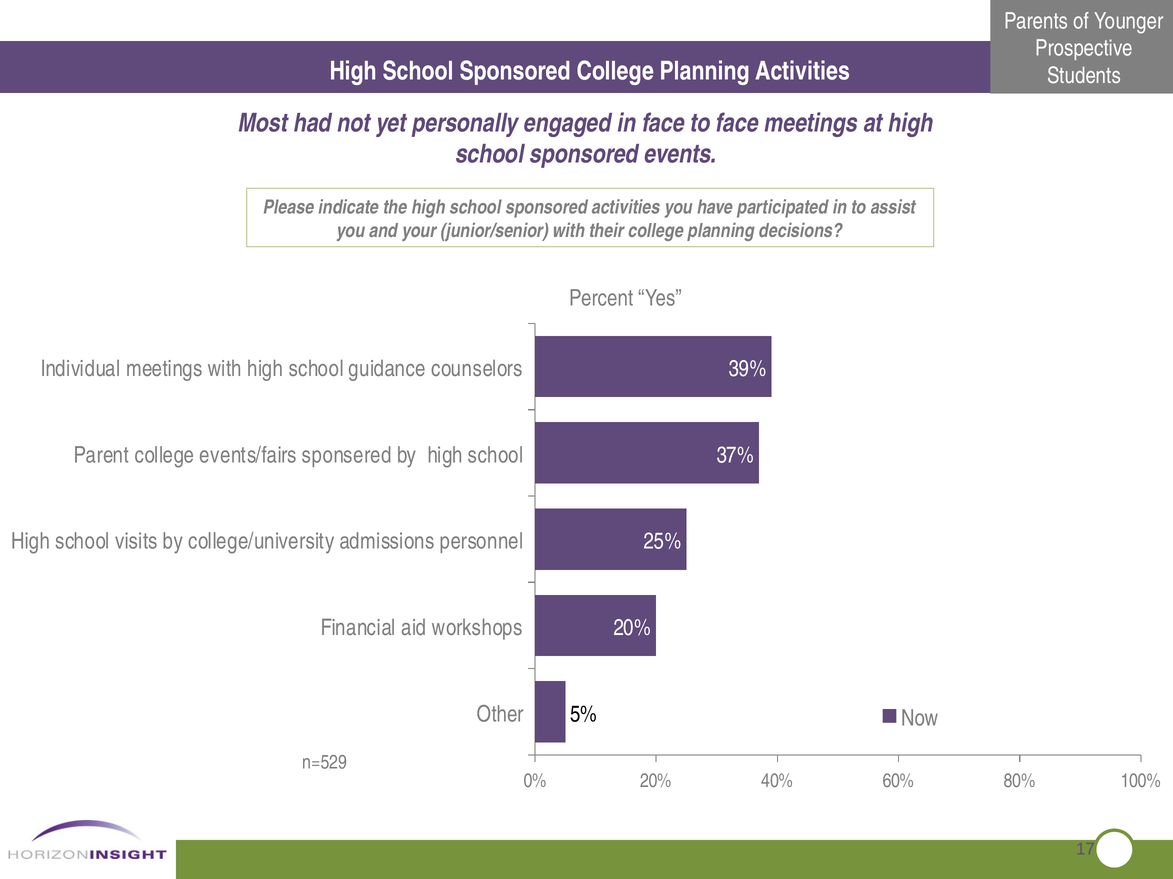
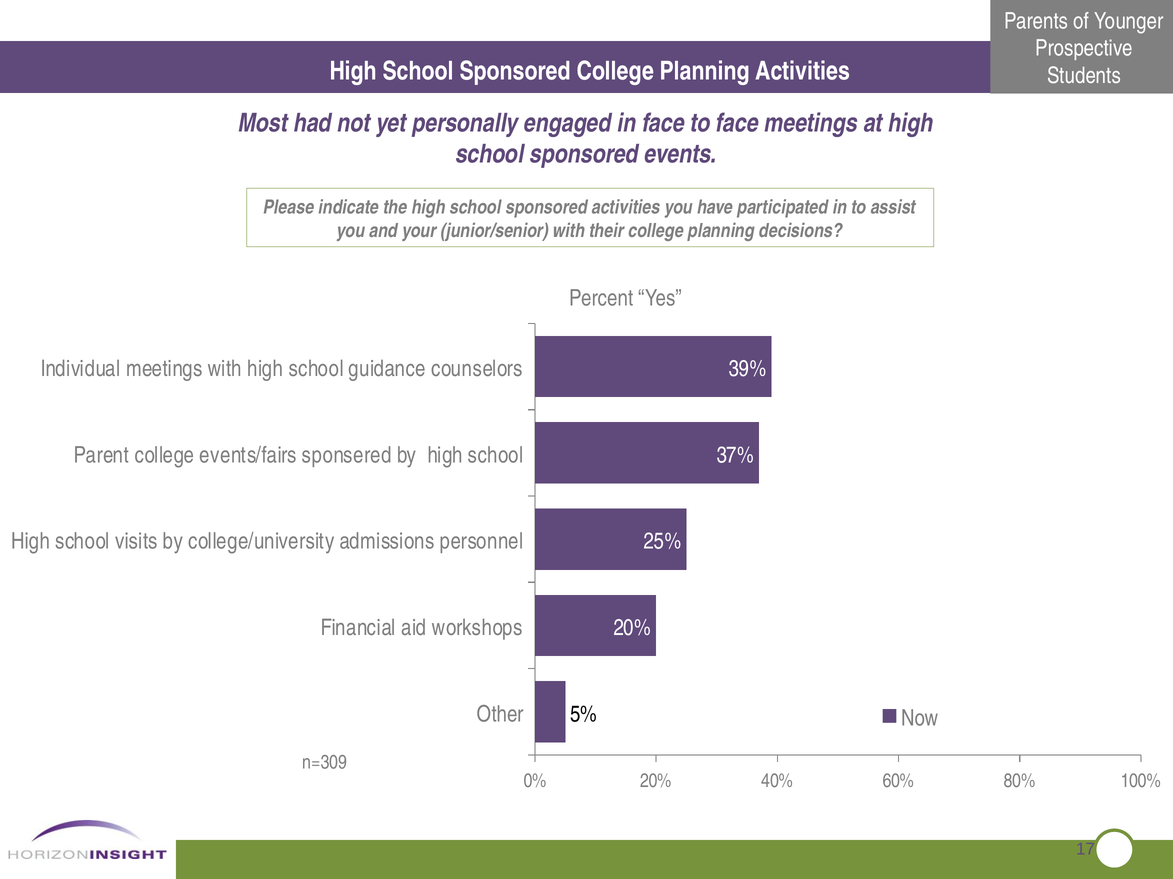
n=529: n=529 -> n=309
